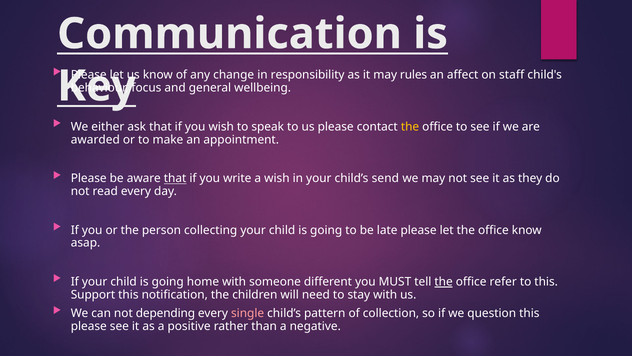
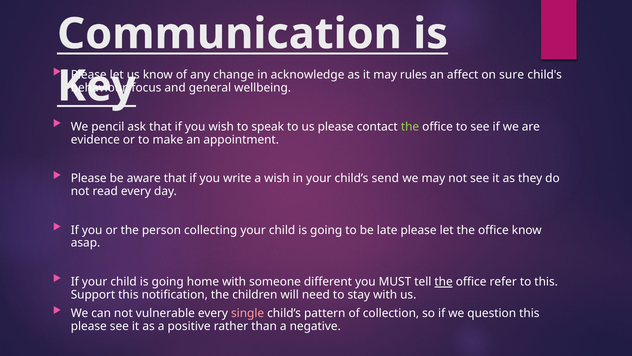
responsibility: responsibility -> acknowledge
staff: staff -> sure
either: either -> pencil
the at (410, 127) colour: yellow -> light green
awarded: awarded -> evidence
that at (175, 178) underline: present -> none
depending: depending -> vulnerable
